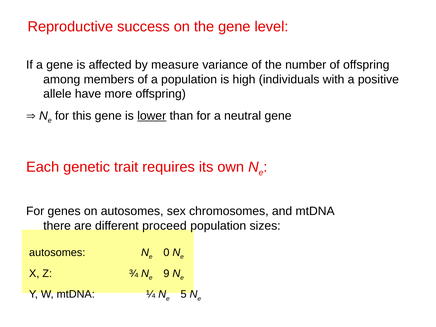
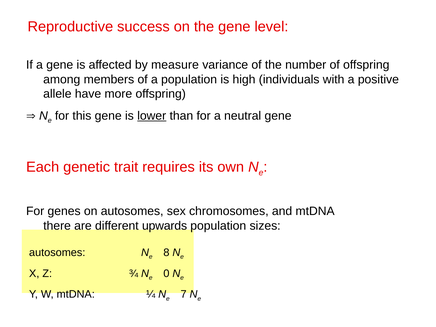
proceed: proceed -> upwards
0: 0 -> 8
9: 9 -> 0
5: 5 -> 7
